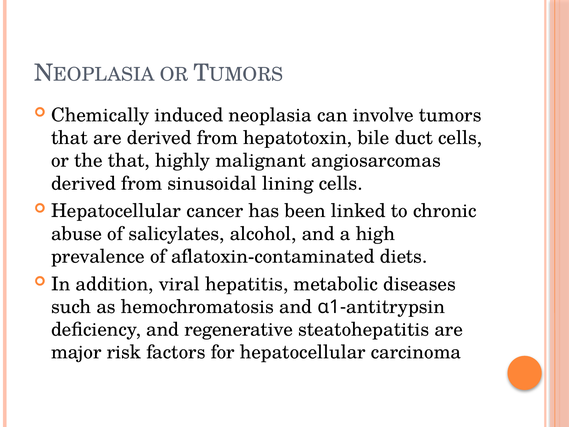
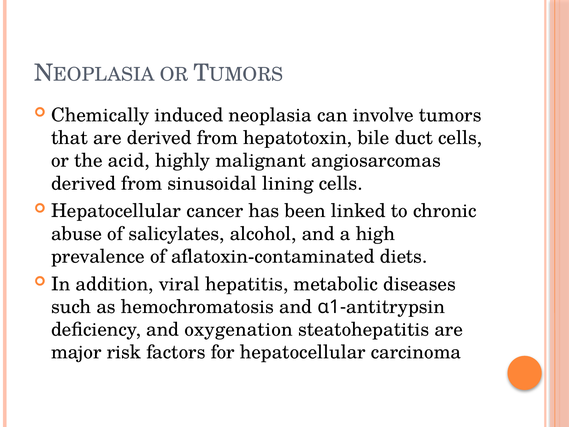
the that: that -> acid
regenerative: regenerative -> oxygenation
